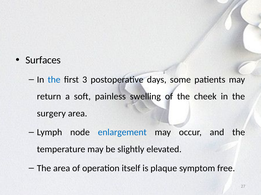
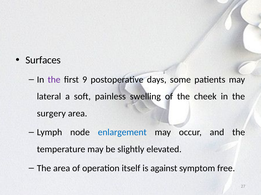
the at (54, 80) colour: blue -> purple
3: 3 -> 9
return: return -> lateral
plaque: plaque -> against
